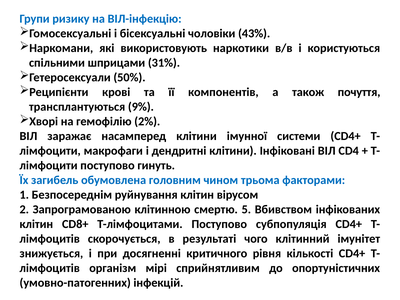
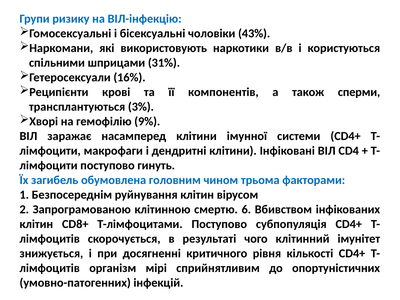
50%: 50% -> 16%
почуття: почуття -> сперми
9%: 9% -> 3%
2%: 2% -> 9%
5: 5 -> 6
